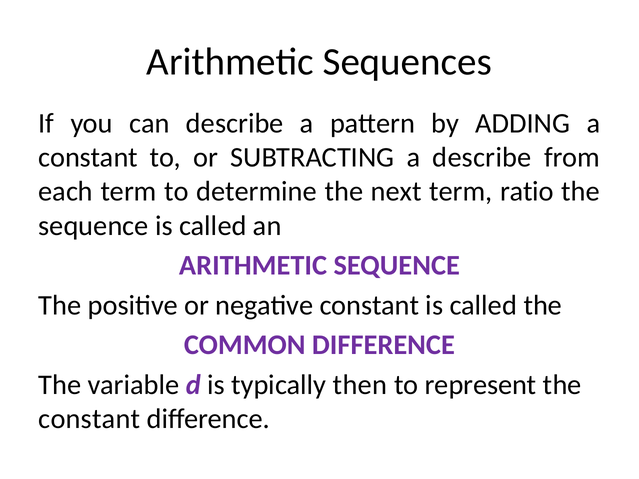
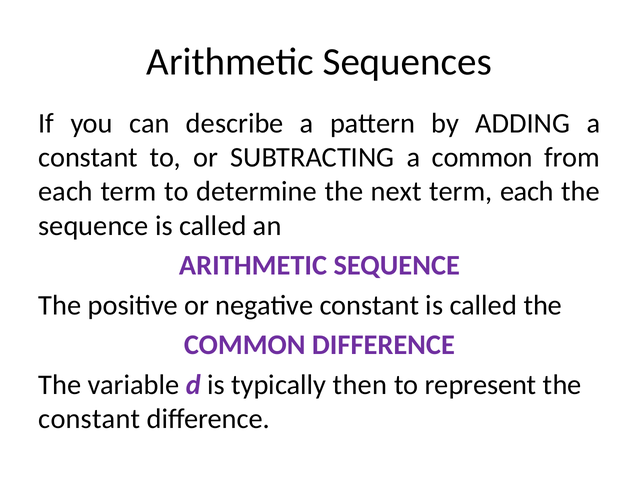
a describe: describe -> common
term ratio: ratio -> each
